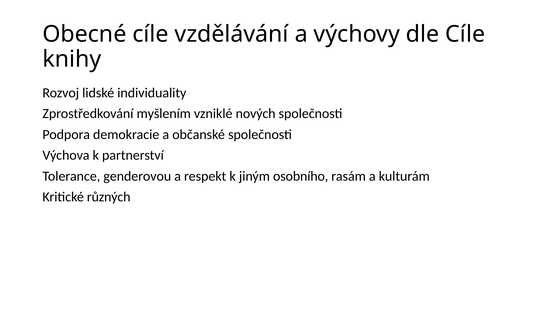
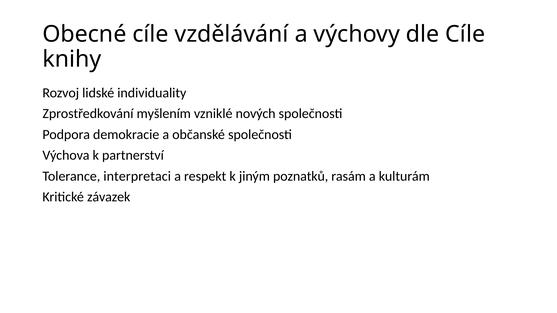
genderovou: genderovou -> interpretaci
osobního: osobního -> poznatků
různých: různých -> závazek
